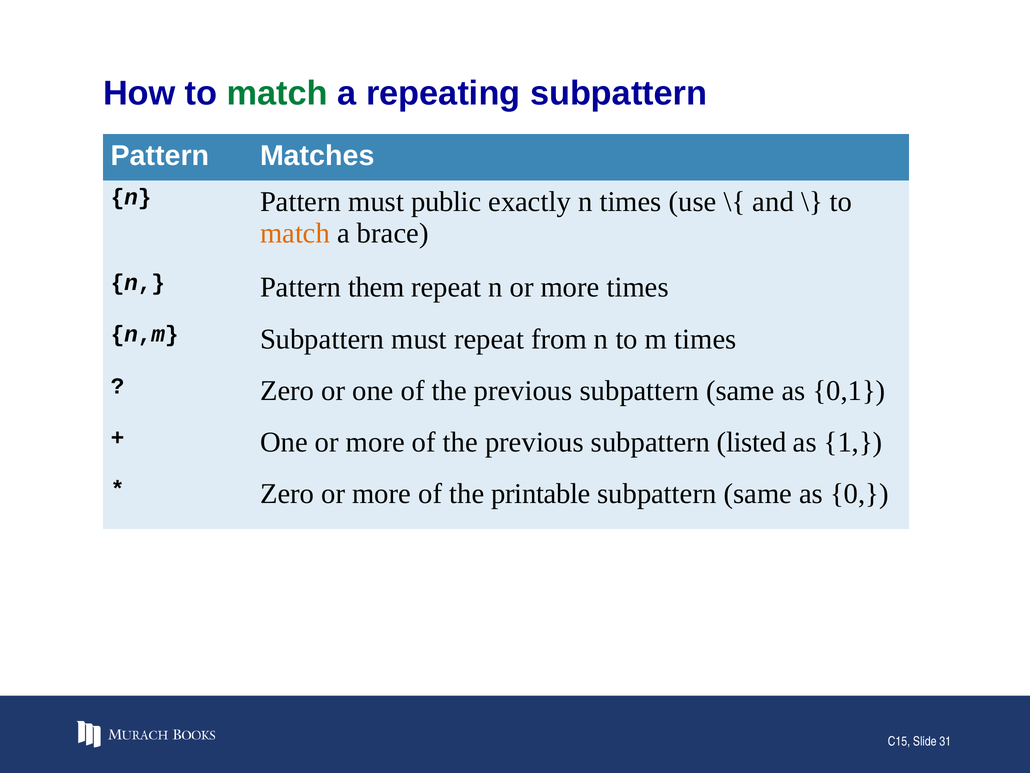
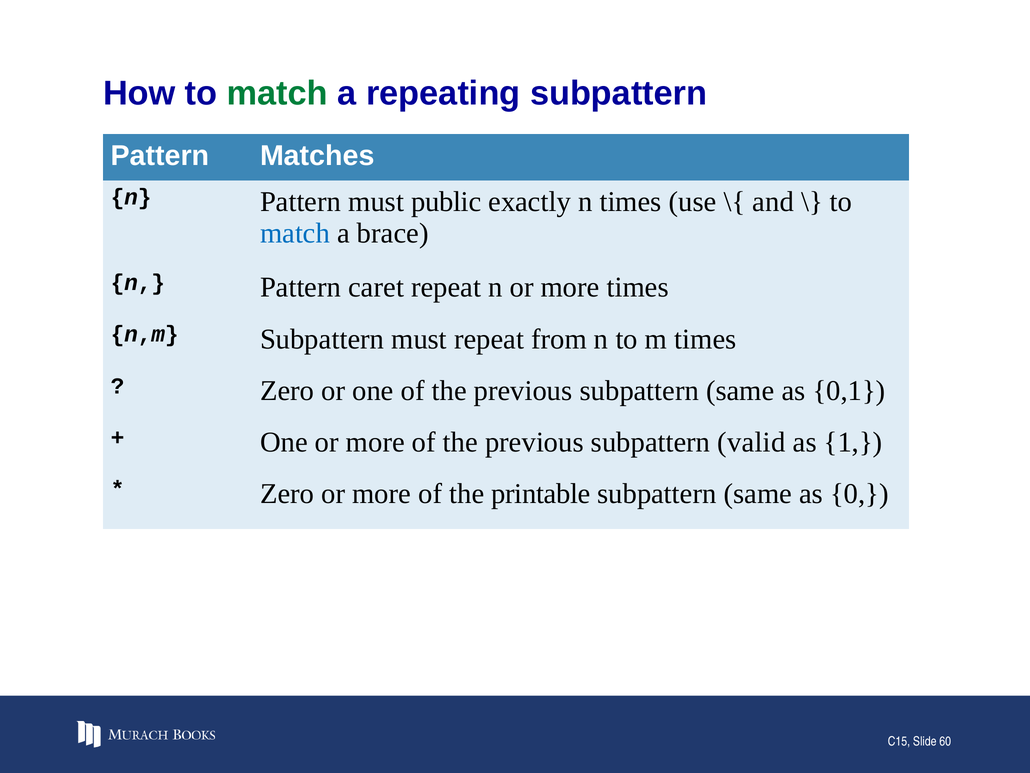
match at (295, 233) colour: orange -> blue
them: them -> caret
listed: listed -> valid
31: 31 -> 60
